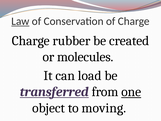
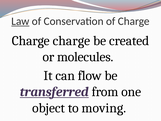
rubber at (71, 41): rubber -> charge
load: load -> flow
one underline: present -> none
